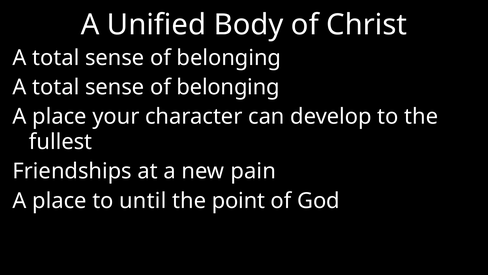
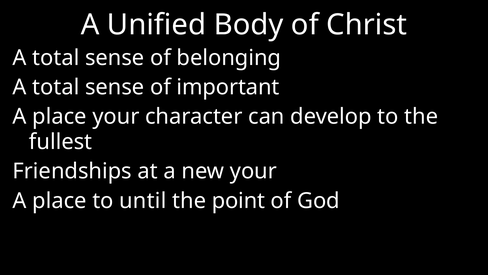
belonging at (228, 87): belonging -> important
new pain: pain -> your
